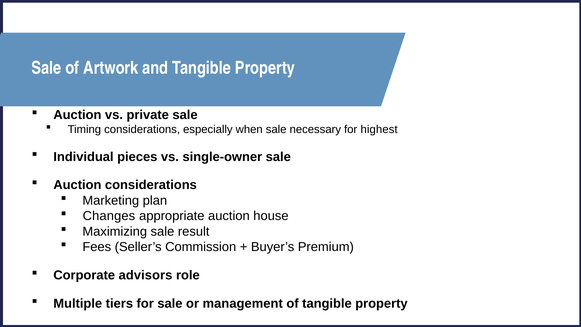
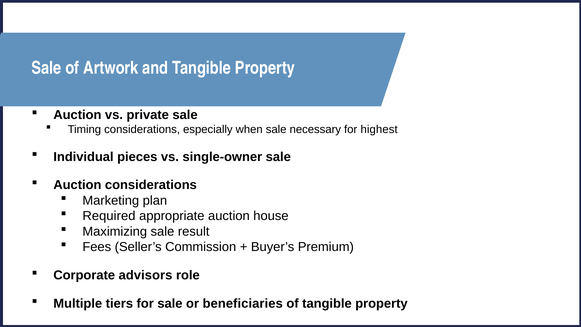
Changes: Changes -> Required
management: management -> beneficiaries
